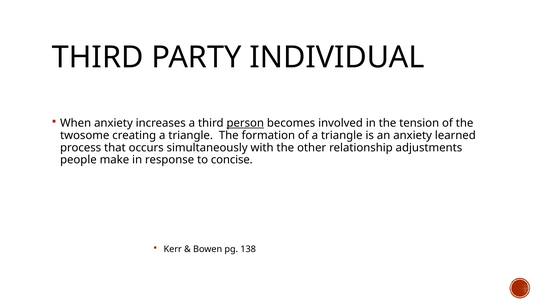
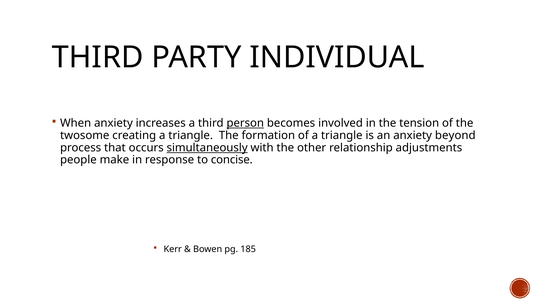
learned: learned -> beyond
simultaneously underline: none -> present
138: 138 -> 185
